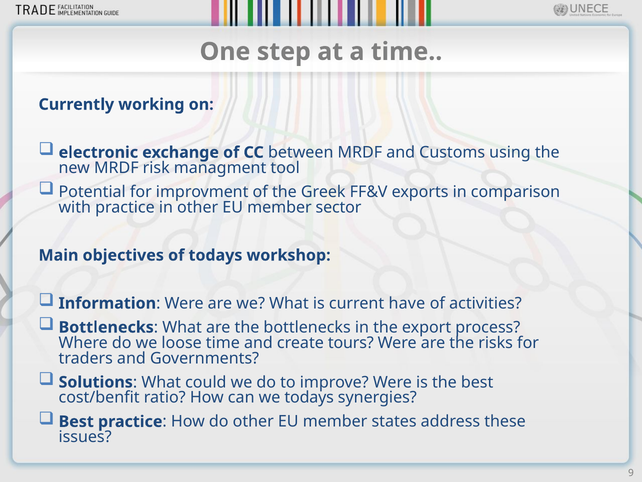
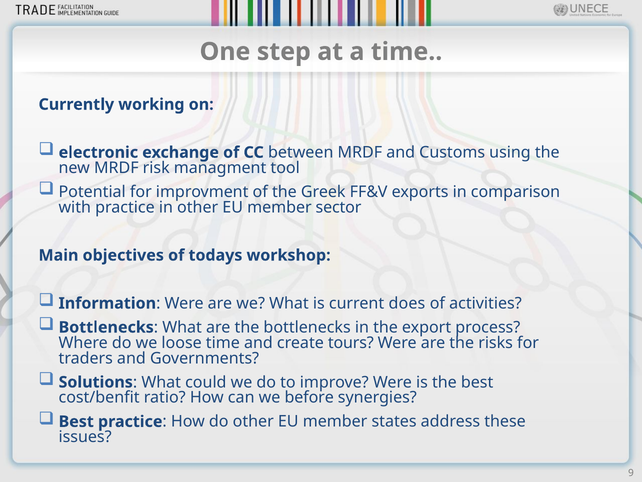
have: have -> does
we todays: todays -> before
